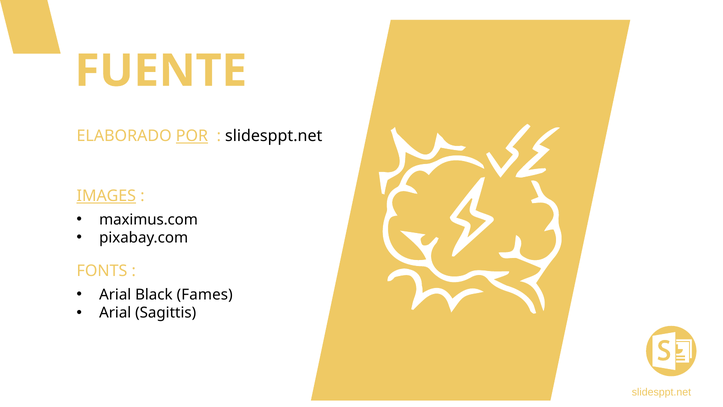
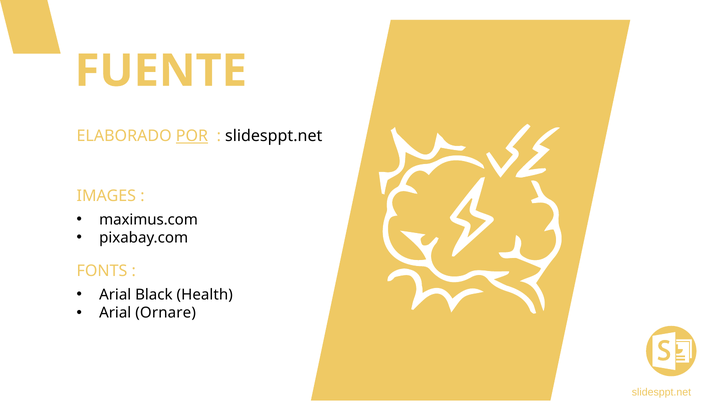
IMAGES underline: present -> none
Fames: Fames -> Health
Sagittis: Sagittis -> Ornare
